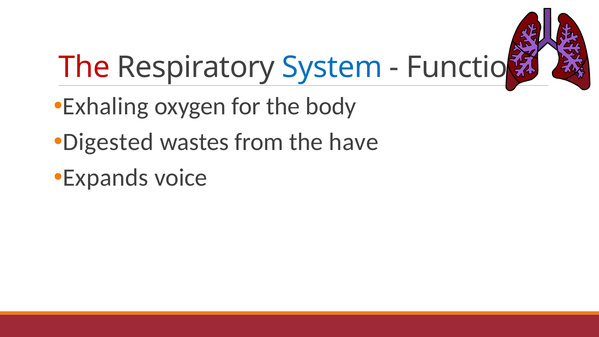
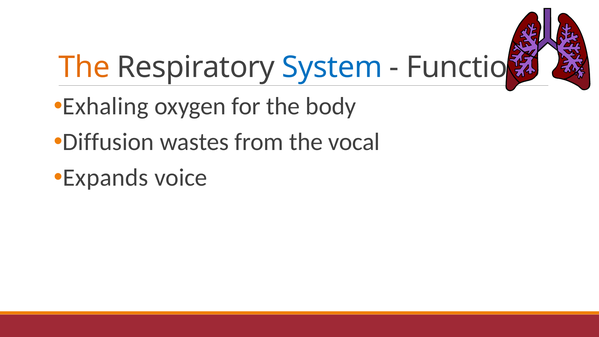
The at (84, 67) colour: red -> orange
Digested: Digested -> Diffusion
have: have -> vocal
